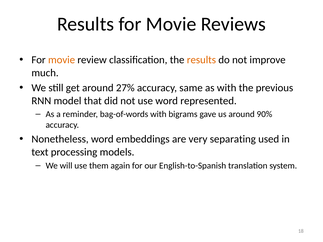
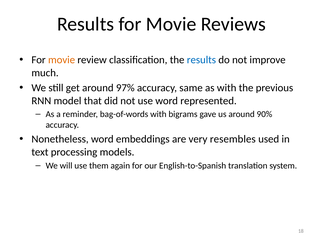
results at (201, 60) colour: orange -> blue
27%: 27% -> 97%
separating: separating -> resembles
